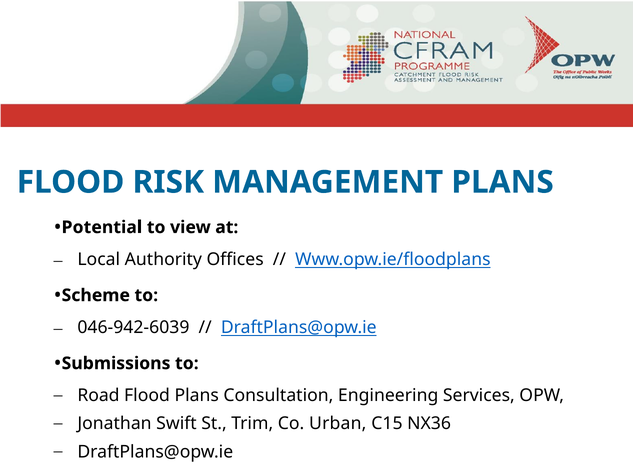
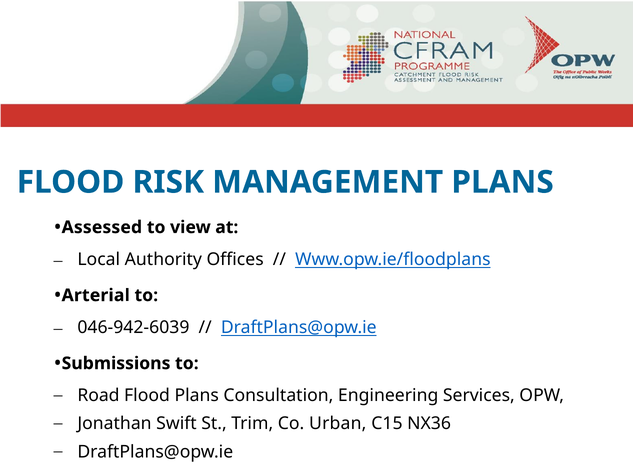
Potential: Potential -> Assessed
Scheme: Scheme -> Arterial
